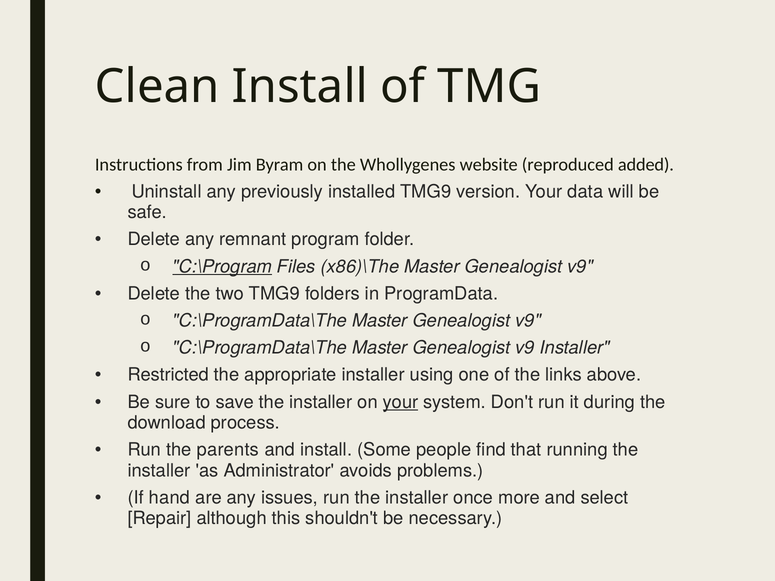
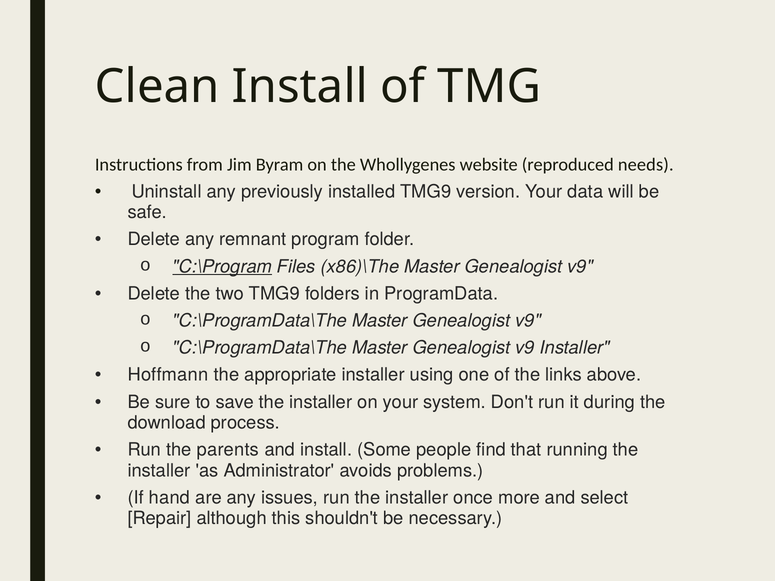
added: added -> needs
Restricted: Restricted -> Hoffmann
your at (401, 402) underline: present -> none
